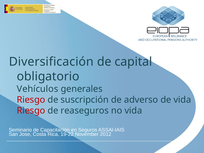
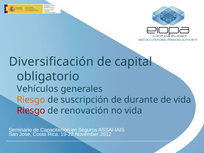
Riesgo at (31, 100) colour: red -> orange
adverso: adverso -> durante
reaseguros: reaseguros -> renovación
